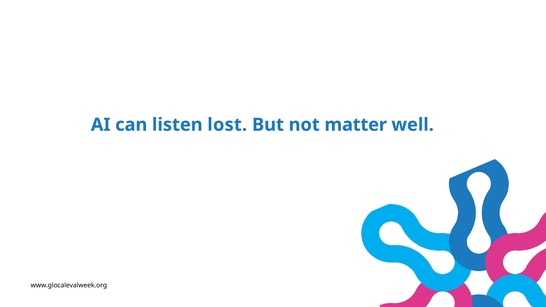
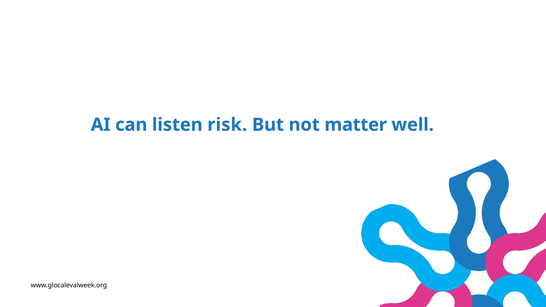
lost: lost -> risk
